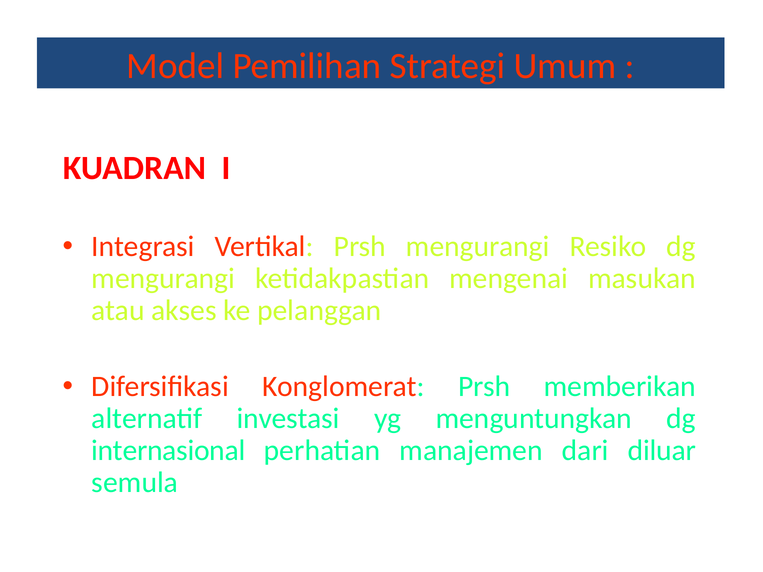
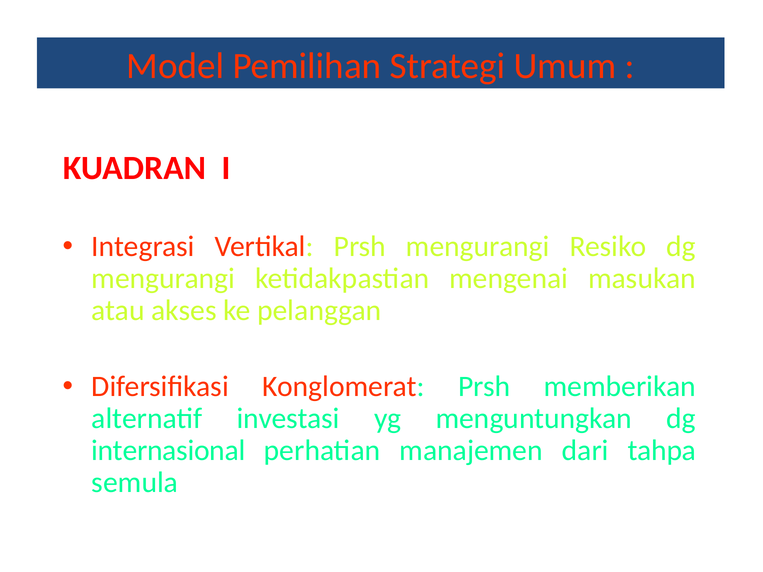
diluar: diluar -> tahpa
